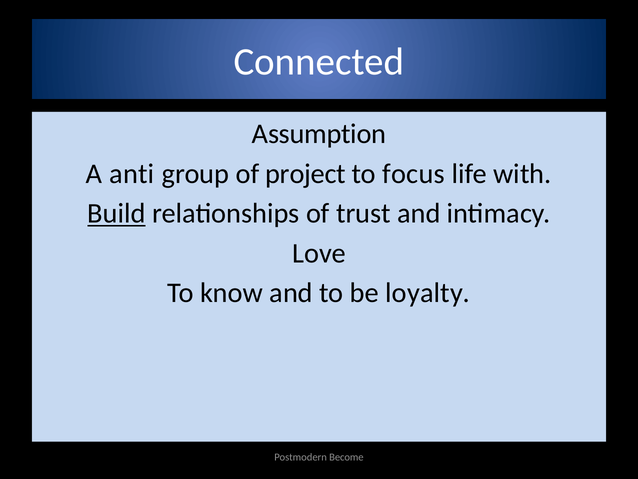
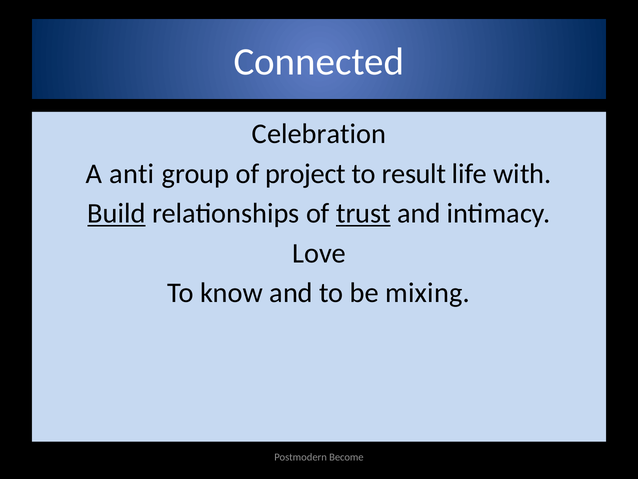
Assumption: Assumption -> Celebration
focus: focus -> result
trust underline: none -> present
loyalty: loyalty -> mixing
